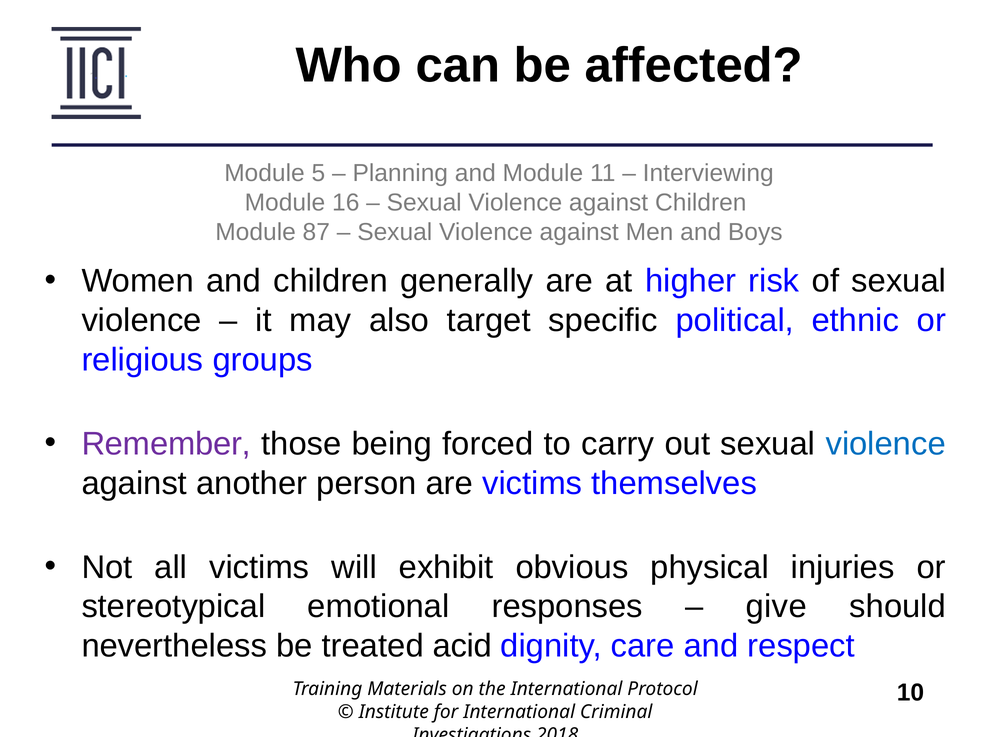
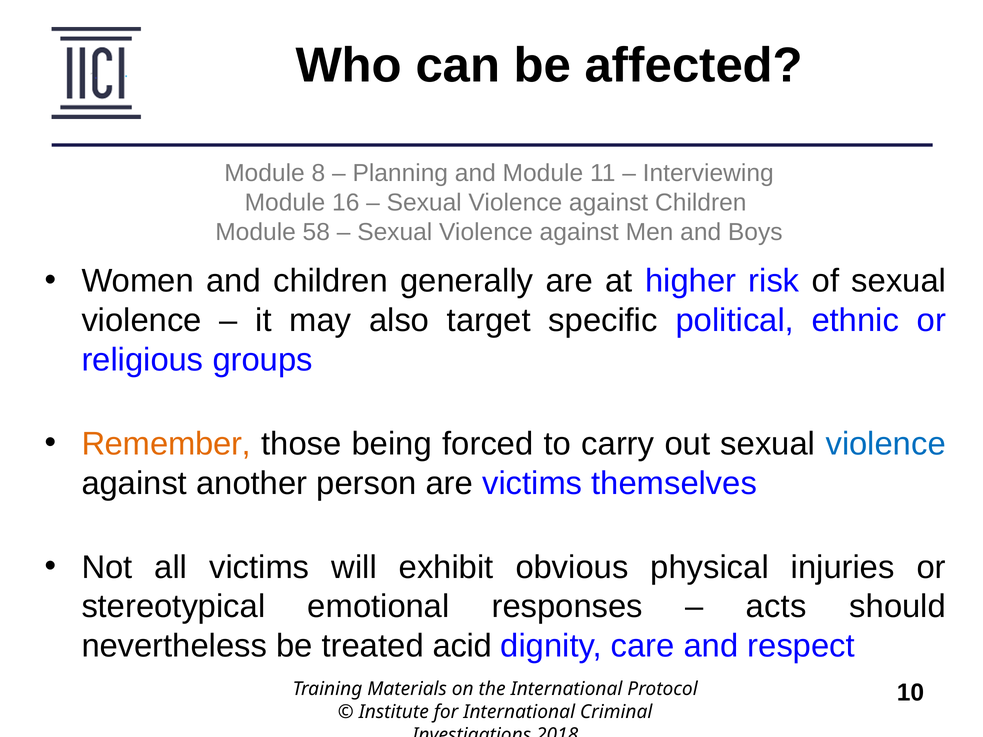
5: 5 -> 8
87: 87 -> 58
Remember colour: purple -> orange
give: give -> acts
